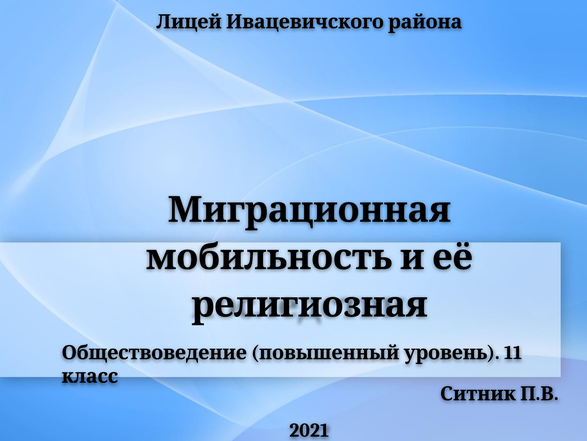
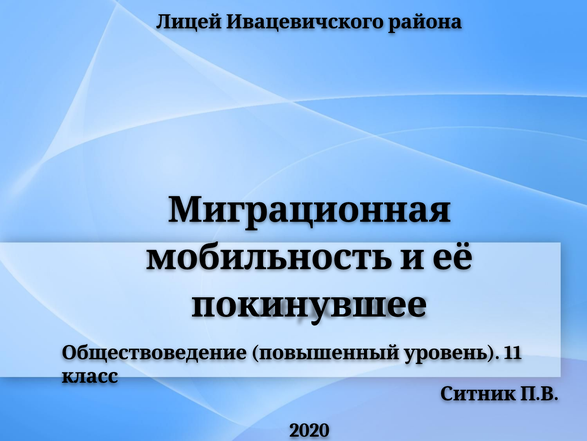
религиозная: религиозная -> покинувшее
2021: 2021 -> 2020
